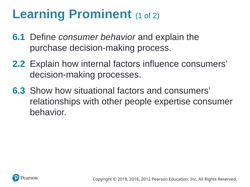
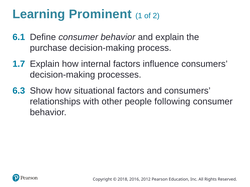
2.2: 2.2 -> 1.7
expertise: expertise -> following
